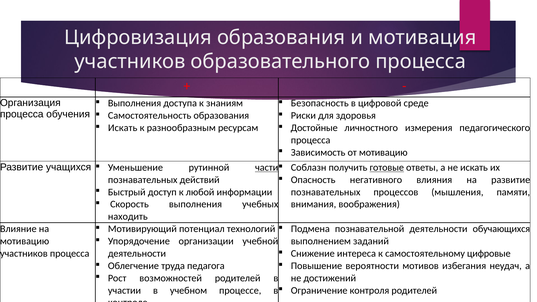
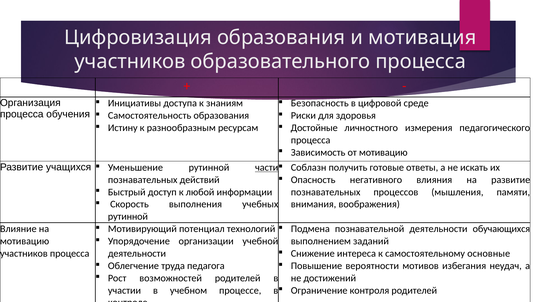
Выполнения at (135, 103): Выполнения -> Инициативы
Искать at (123, 128): Искать -> Истину
готовые underline: present -> none
находить at (128, 217): находить -> рутинной
цифровые: цифровые -> основные
